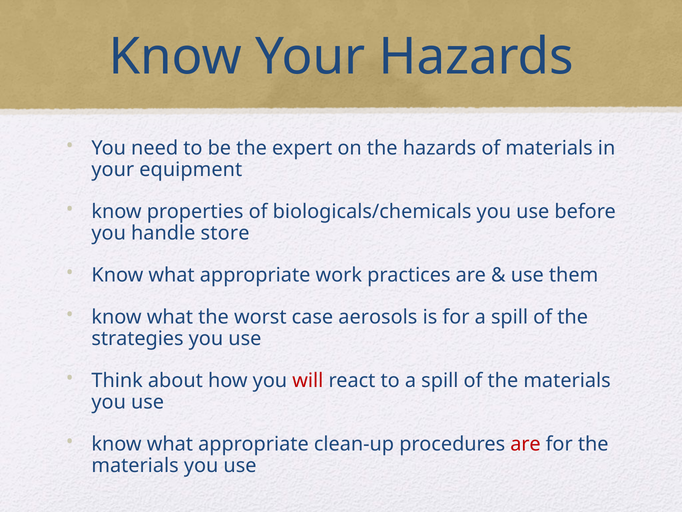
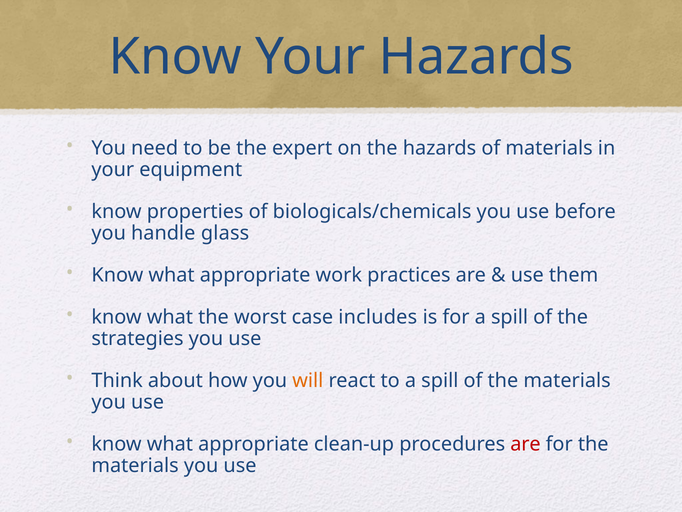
store: store -> glass
aerosols: aerosols -> includes
will colour: red -> orange
